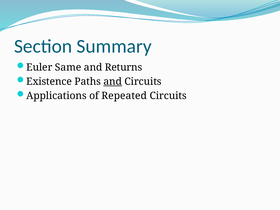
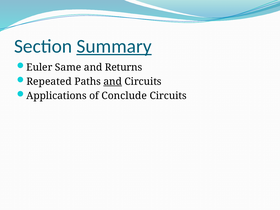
Summary underline: none -> present
Existence: Existence -> Repeated
Repeated: Repeated -> Conclude
